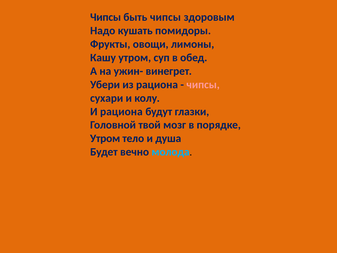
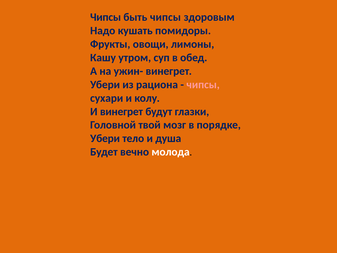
И рациона: рациона -> винегрет
Утром at (105, 138): Утром -> Убери
молода colour: light blue -> white
